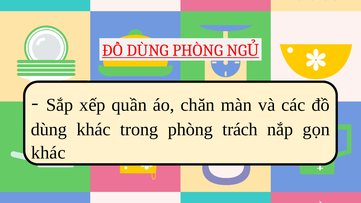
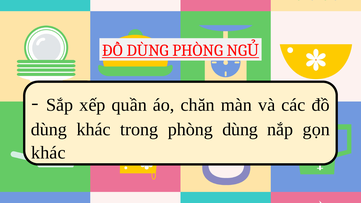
phòng trách: trách -> dùng
